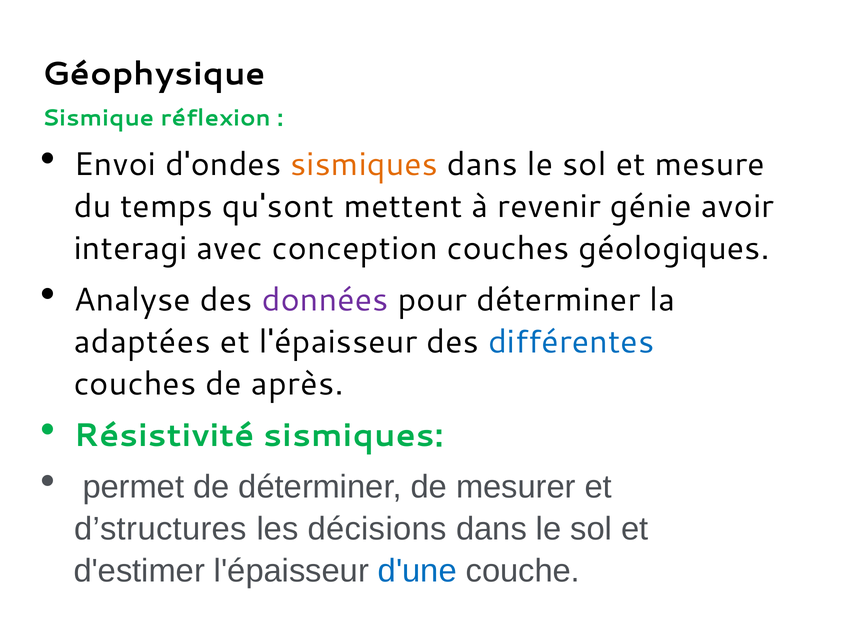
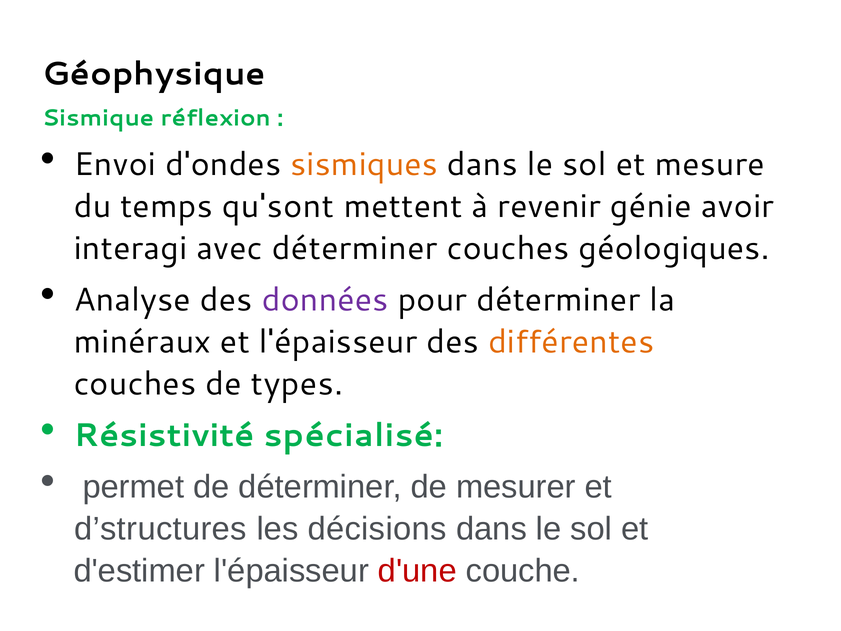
avec conception: conception -> déterminer
adaptées: adaptées -> minéraux
différentes colour: blue -> orange
après: après -> types
Résistivité sismiques: sismiques -> spécialisé
d'une colour: blue -> red
